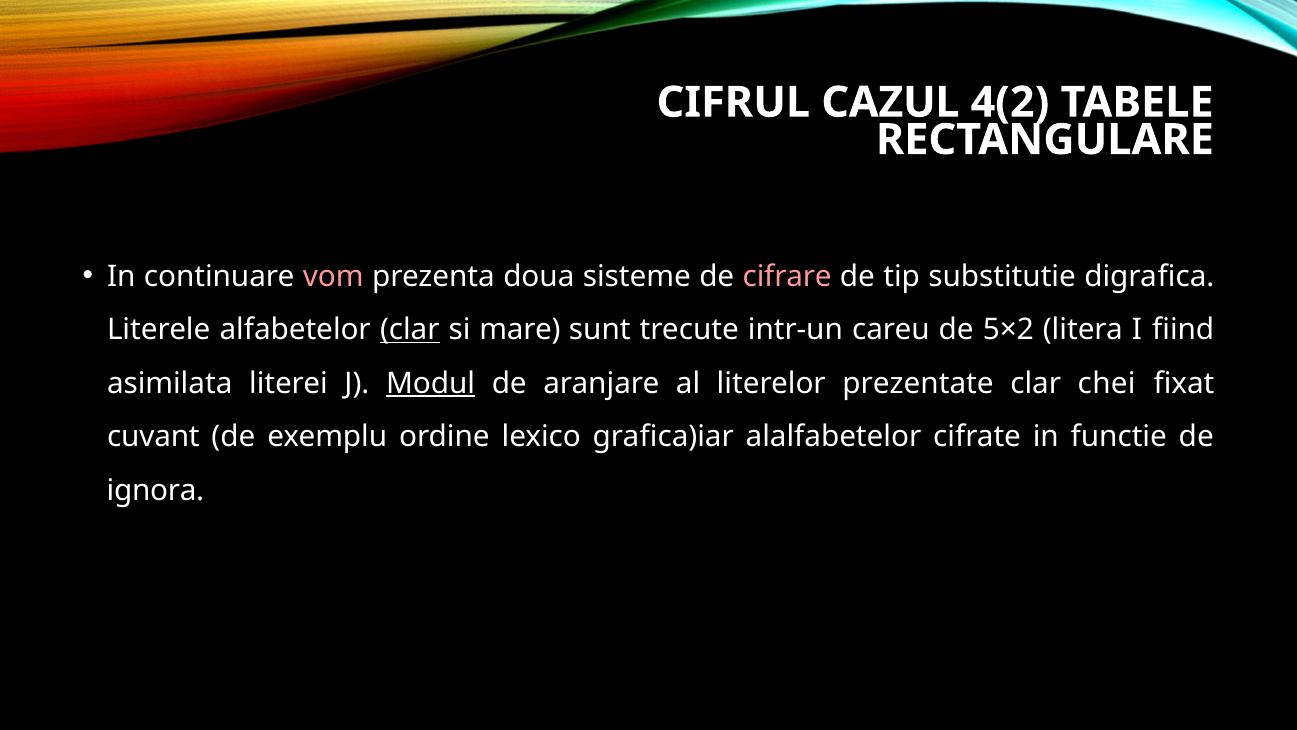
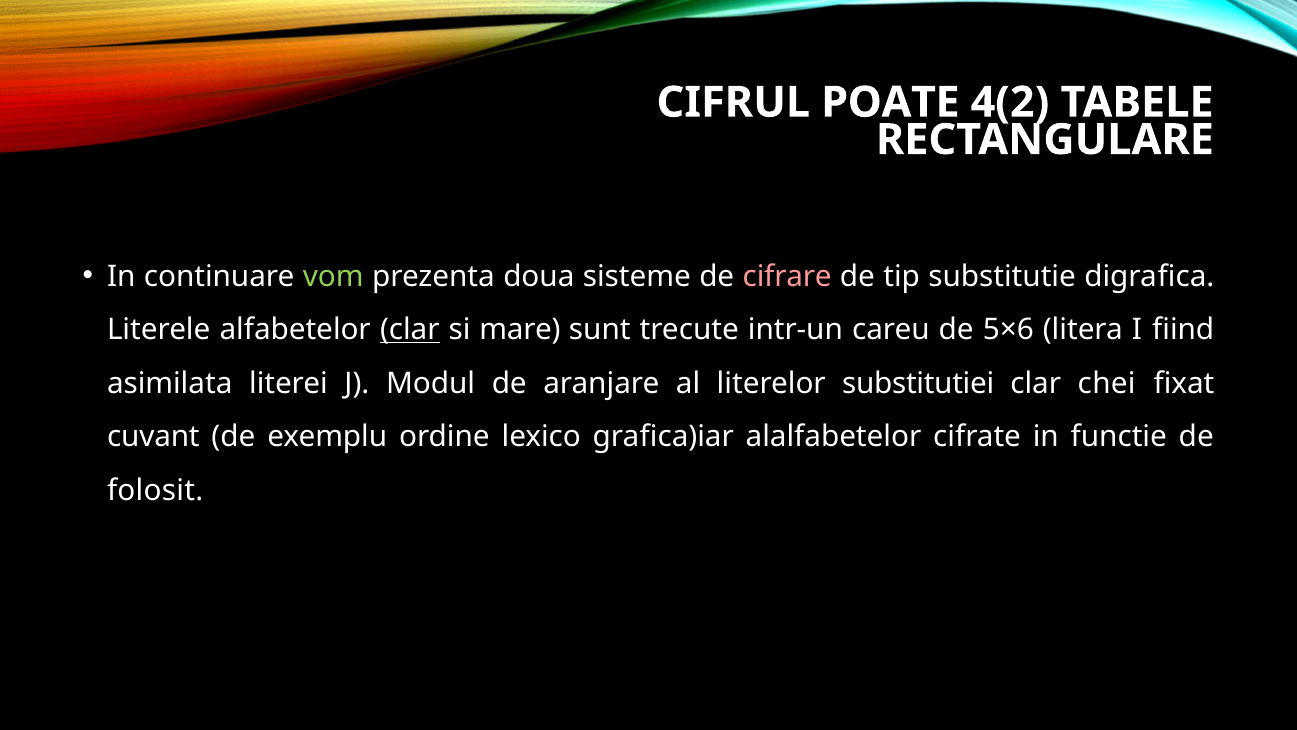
CAZUL: CAZUL -> POATE
vom colour: pink -> light green
5×2: 5×2 -> 5×6
Modul underline: present -> none
prezentate: prezentate -> substitutiei
ignora: ignora -> folosit
